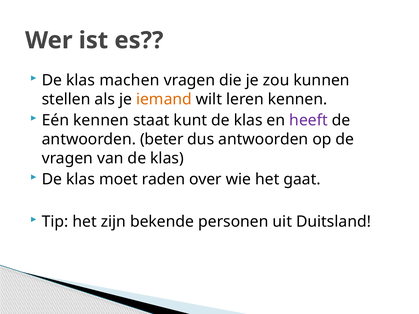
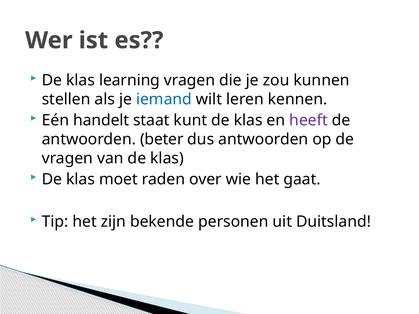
machen: machen -> learning
iemand colour: orange -> blue
Eén kennen: kennen -> handelt
